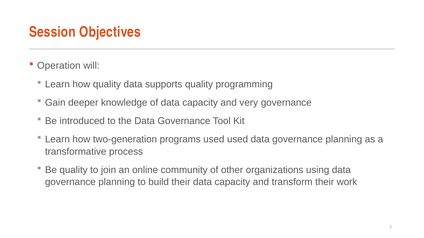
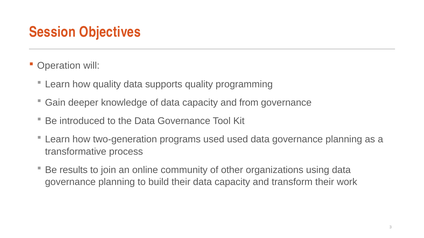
very: very -> from
Be quality: quality -> results
